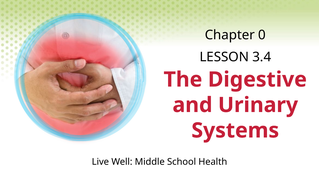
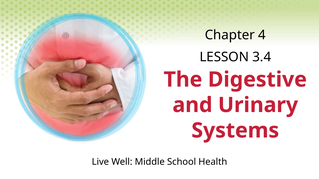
0: 0 -> 4
